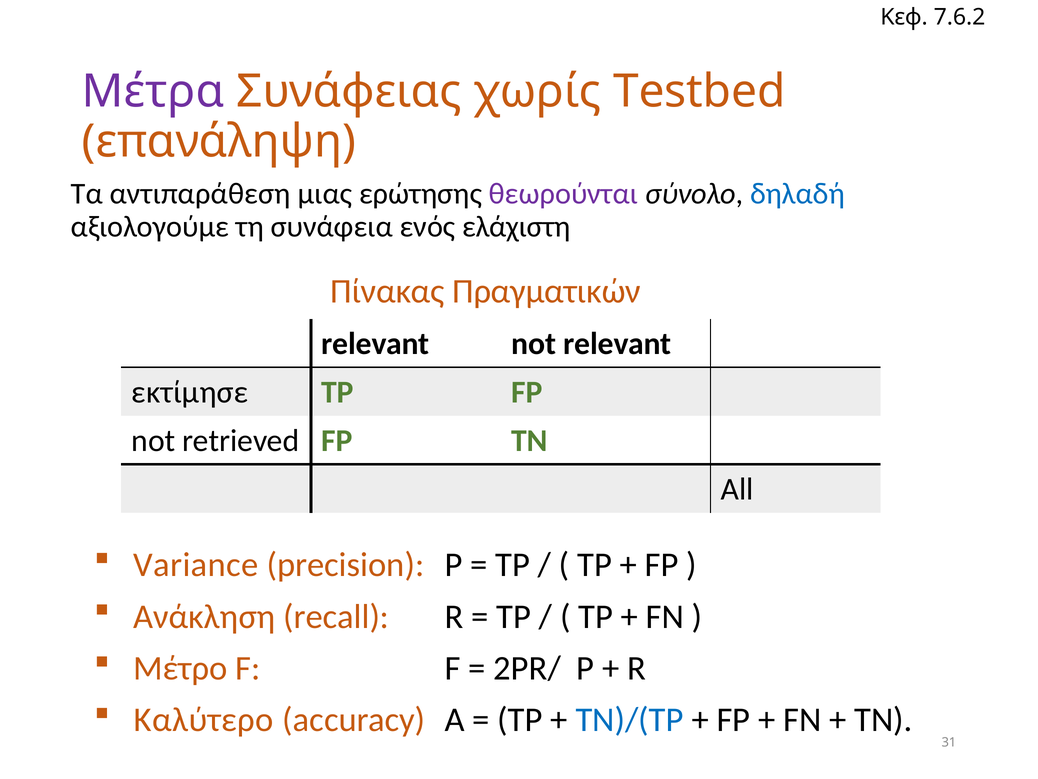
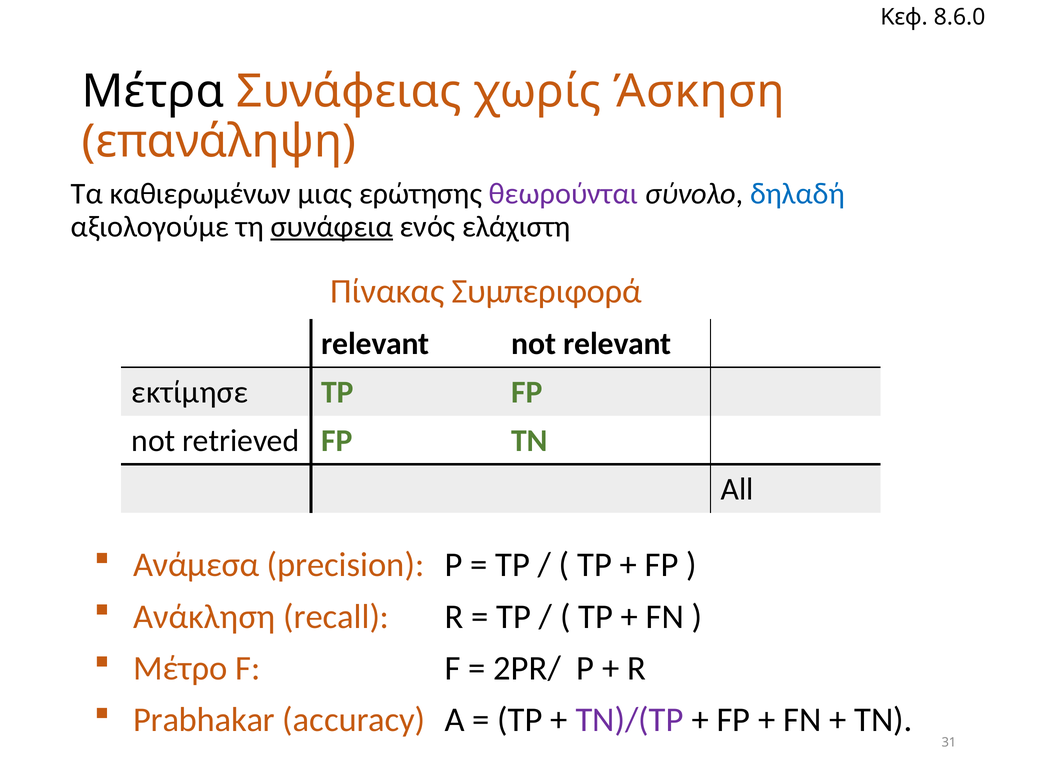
7.6.2: 7.6.2 -> 8.6.0
Μέτρα colour: purple -> black
Testbed: Testbed -> Άσκηση
αντιπαράθεση: αντιπαράθεση -> καθιερωμένων
συνάφεια underline: none -> present
Πραγματικών: Πραγματικών -> Συμπεριφορά
Variance: Variance -> Ανάμεσα
Καλύτερο: Καλύτερο -> Prabhakar
TN)/(TP colour: blue -> purple
